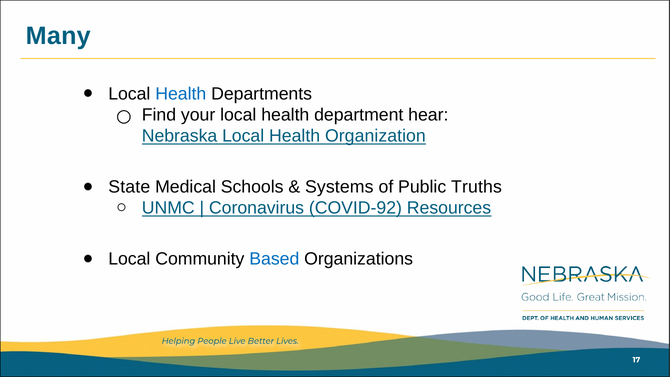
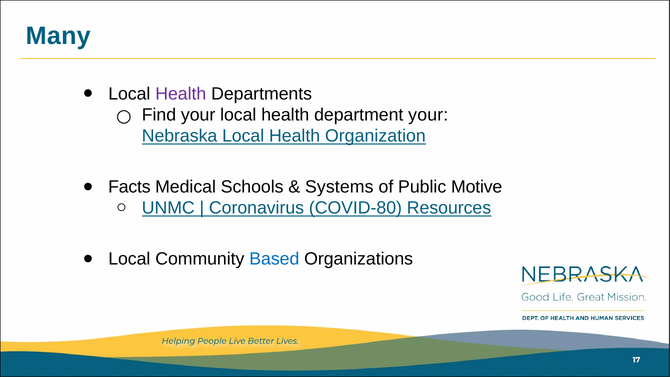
Health at (181, 94) colour: blue -> purple
department hear: hear -> your
State: State -> Facts
Truths: Truths -> Motive
COVID-92: COVID-92 -> COVID-80
